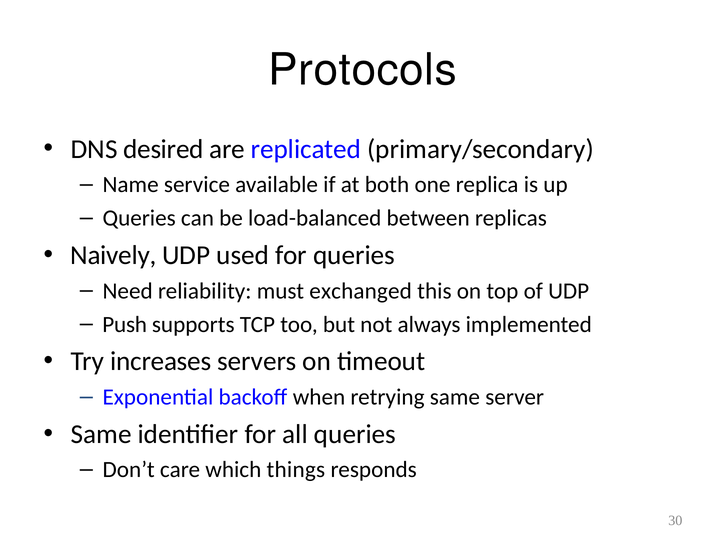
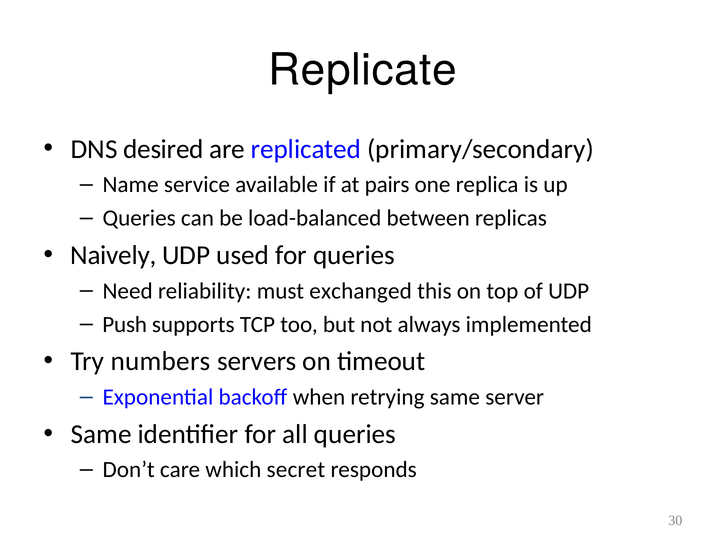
Protocols: Protocols -> Replicate
both: both -> pairs
increases: increases -> numbers
things: things -> secret
